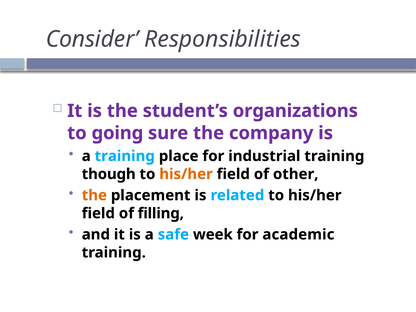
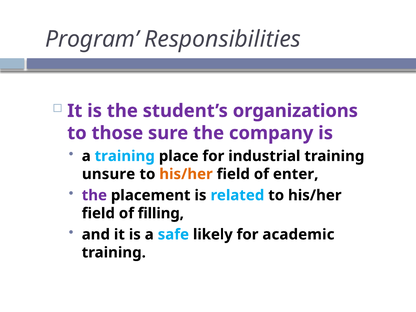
Consider: Consider -> Program
going: going -> those
though: though -> unsure
other: other -> enter
the at (94, 195) colour: orange -> purple
week: week -> likely
